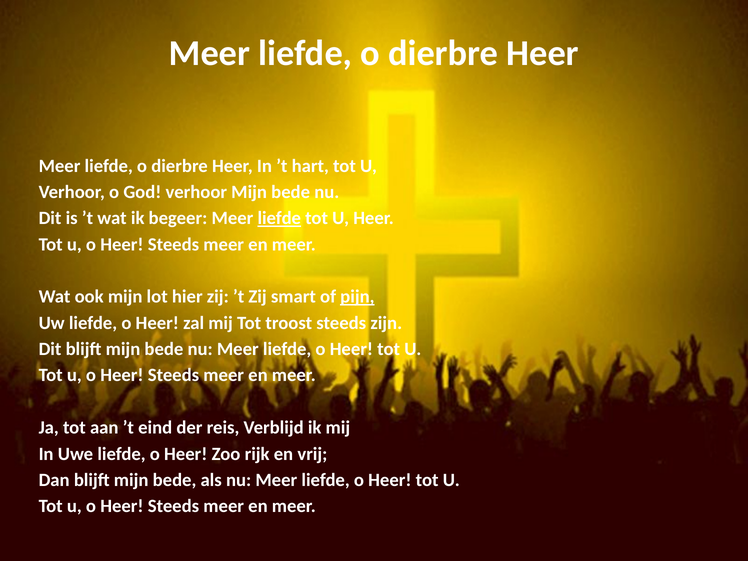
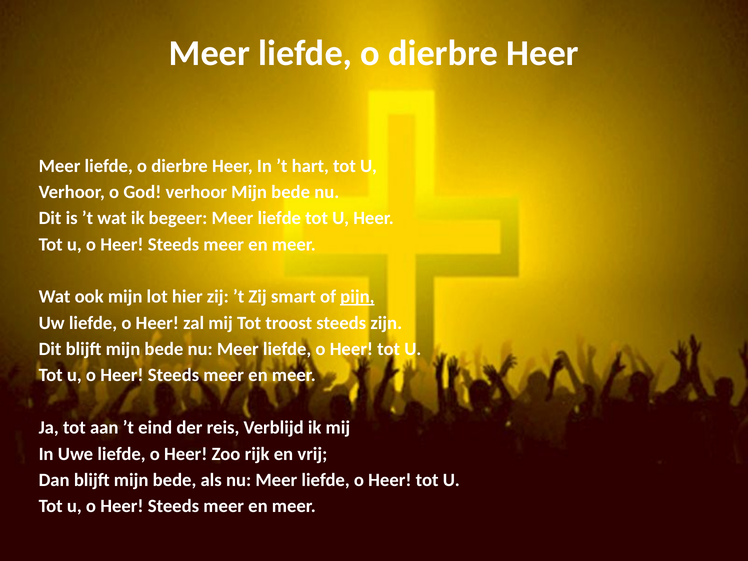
liefde at (279, 218) underline: present -> none
